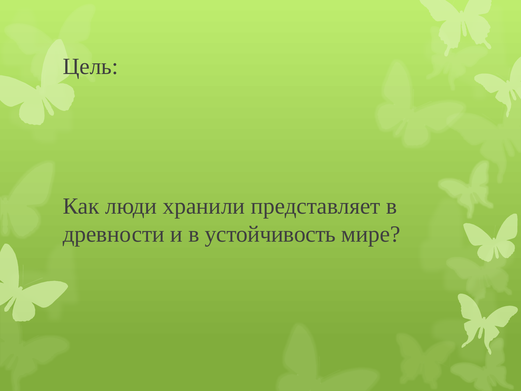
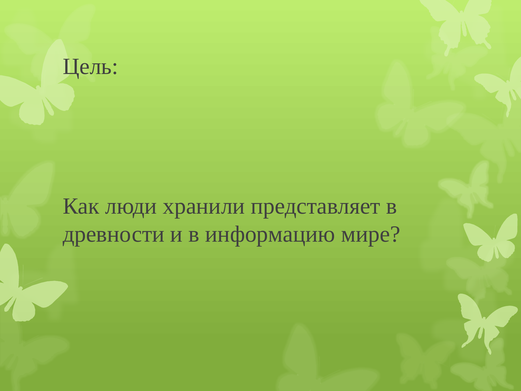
устойчивость: устойчивость -> информацию
